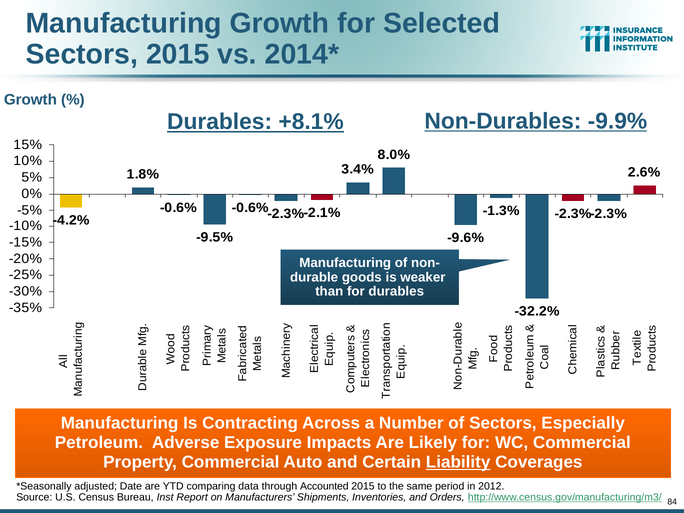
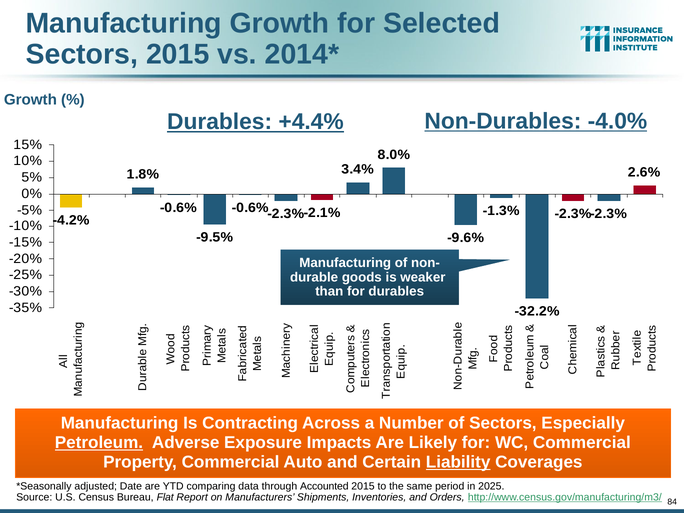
+8.1%: +8.1% -> +4.4%
-9.9%: -9.9% -> -4.0%
Petroleum underline: none -> present
2012: 2012 -> 2025
Inst: Inst -> Flat
